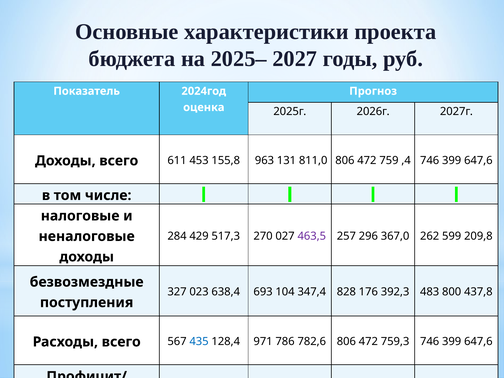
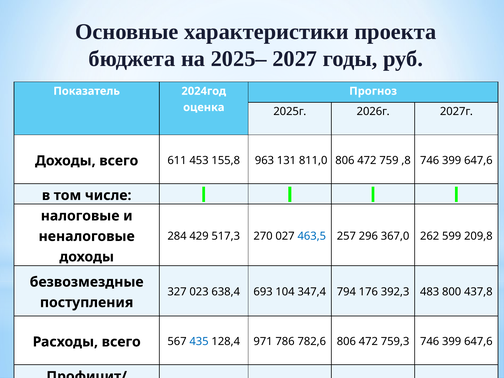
,4: ,4 -> ,8
463,5 colour: purple -> blue
828: 828 -> 794
